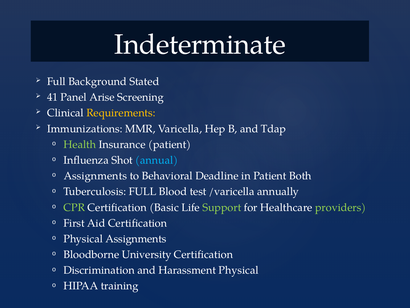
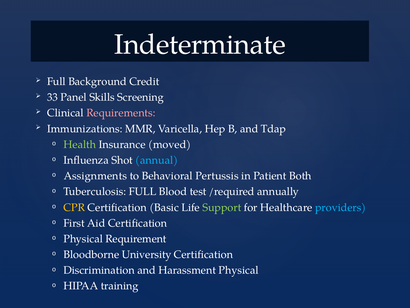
Stated: Stated -> Credit
41: 41 -> 33
Arise: Arise -> Skills
Requirements colour: yellow -> pink
Insurance patient: patient -> moved
Deadline: Deadline -> Pertussis
/varicella: /varicella -> /required
CPR colour: light green -> yellow
providers colour: light green -> light blue
Physical Assignments: Assignments -> Requirement
